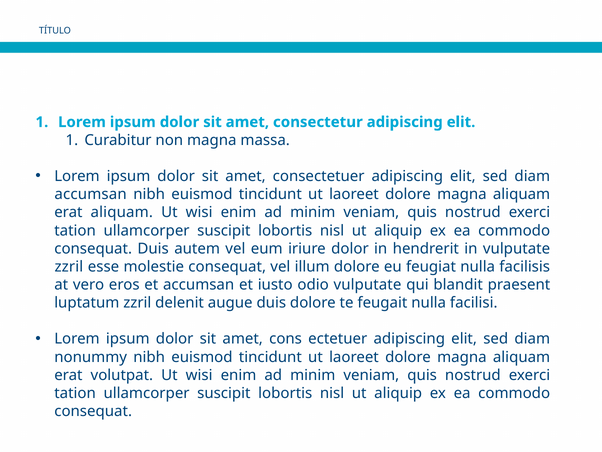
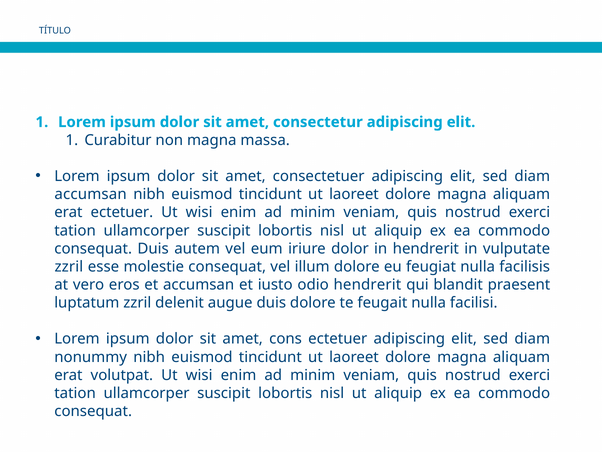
erat aliquam: aliquam -> ectetuer
odio vulputate: vulputate -> hendrerit
